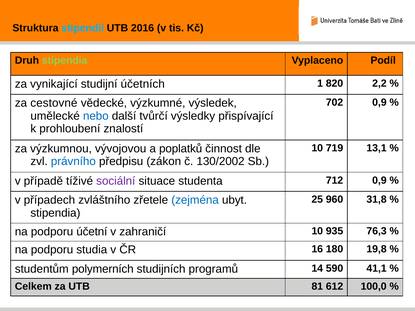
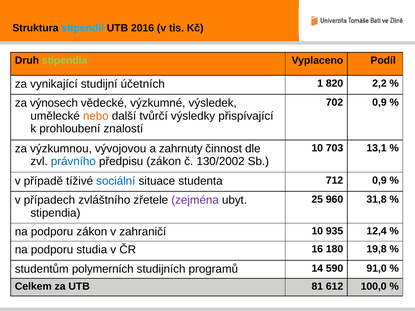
cestovné: cestovné -> výnosech
nebo colour: blue -> orange
719: 719 -> 703
poplatků: poplatků -> zahrnuty
sociální colour: purple -> blue
zejména colour: blue -> purple
podporu účetní: účetní -> zákon
76,3: 76,3 -> 12,4
41,1: 41,1 -> 91,0
